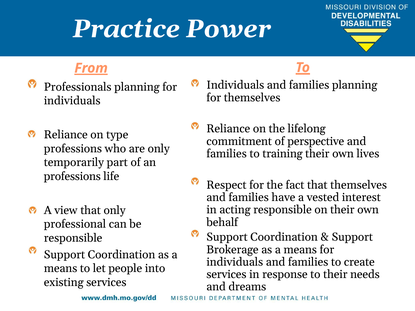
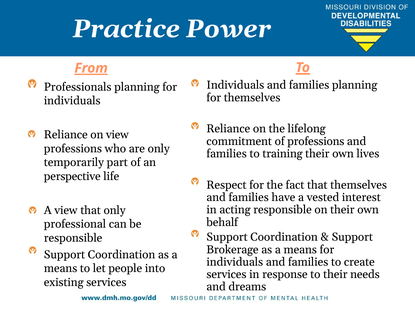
on type: type -> view
of perspective: perspective -> professions
professions at (72, 176): professions -> perspective
